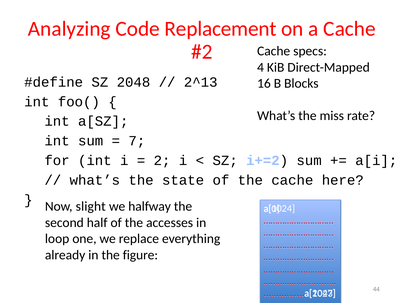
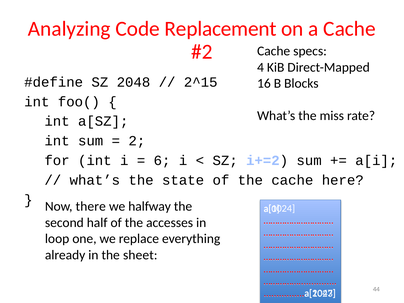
2^13: 2^13 -> 2^15
7: 7 -> 2
2: 2 -> 6
slight: slight -> there
figure: figure -> sheet
